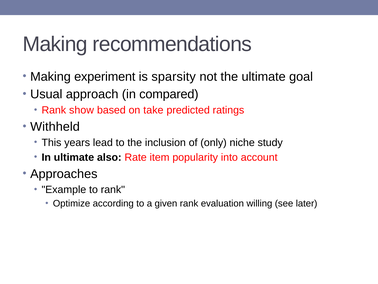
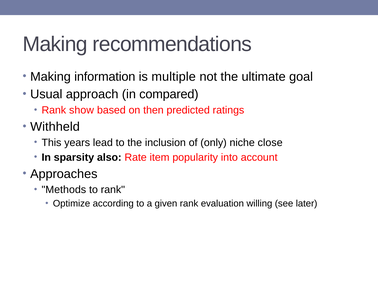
experiment: experiment -> information
sparsity: sparsity -> multiple
take: take -> then
study: study -> close
In ultimate: ultimate -> sparsity
Example: Example -> Methods
